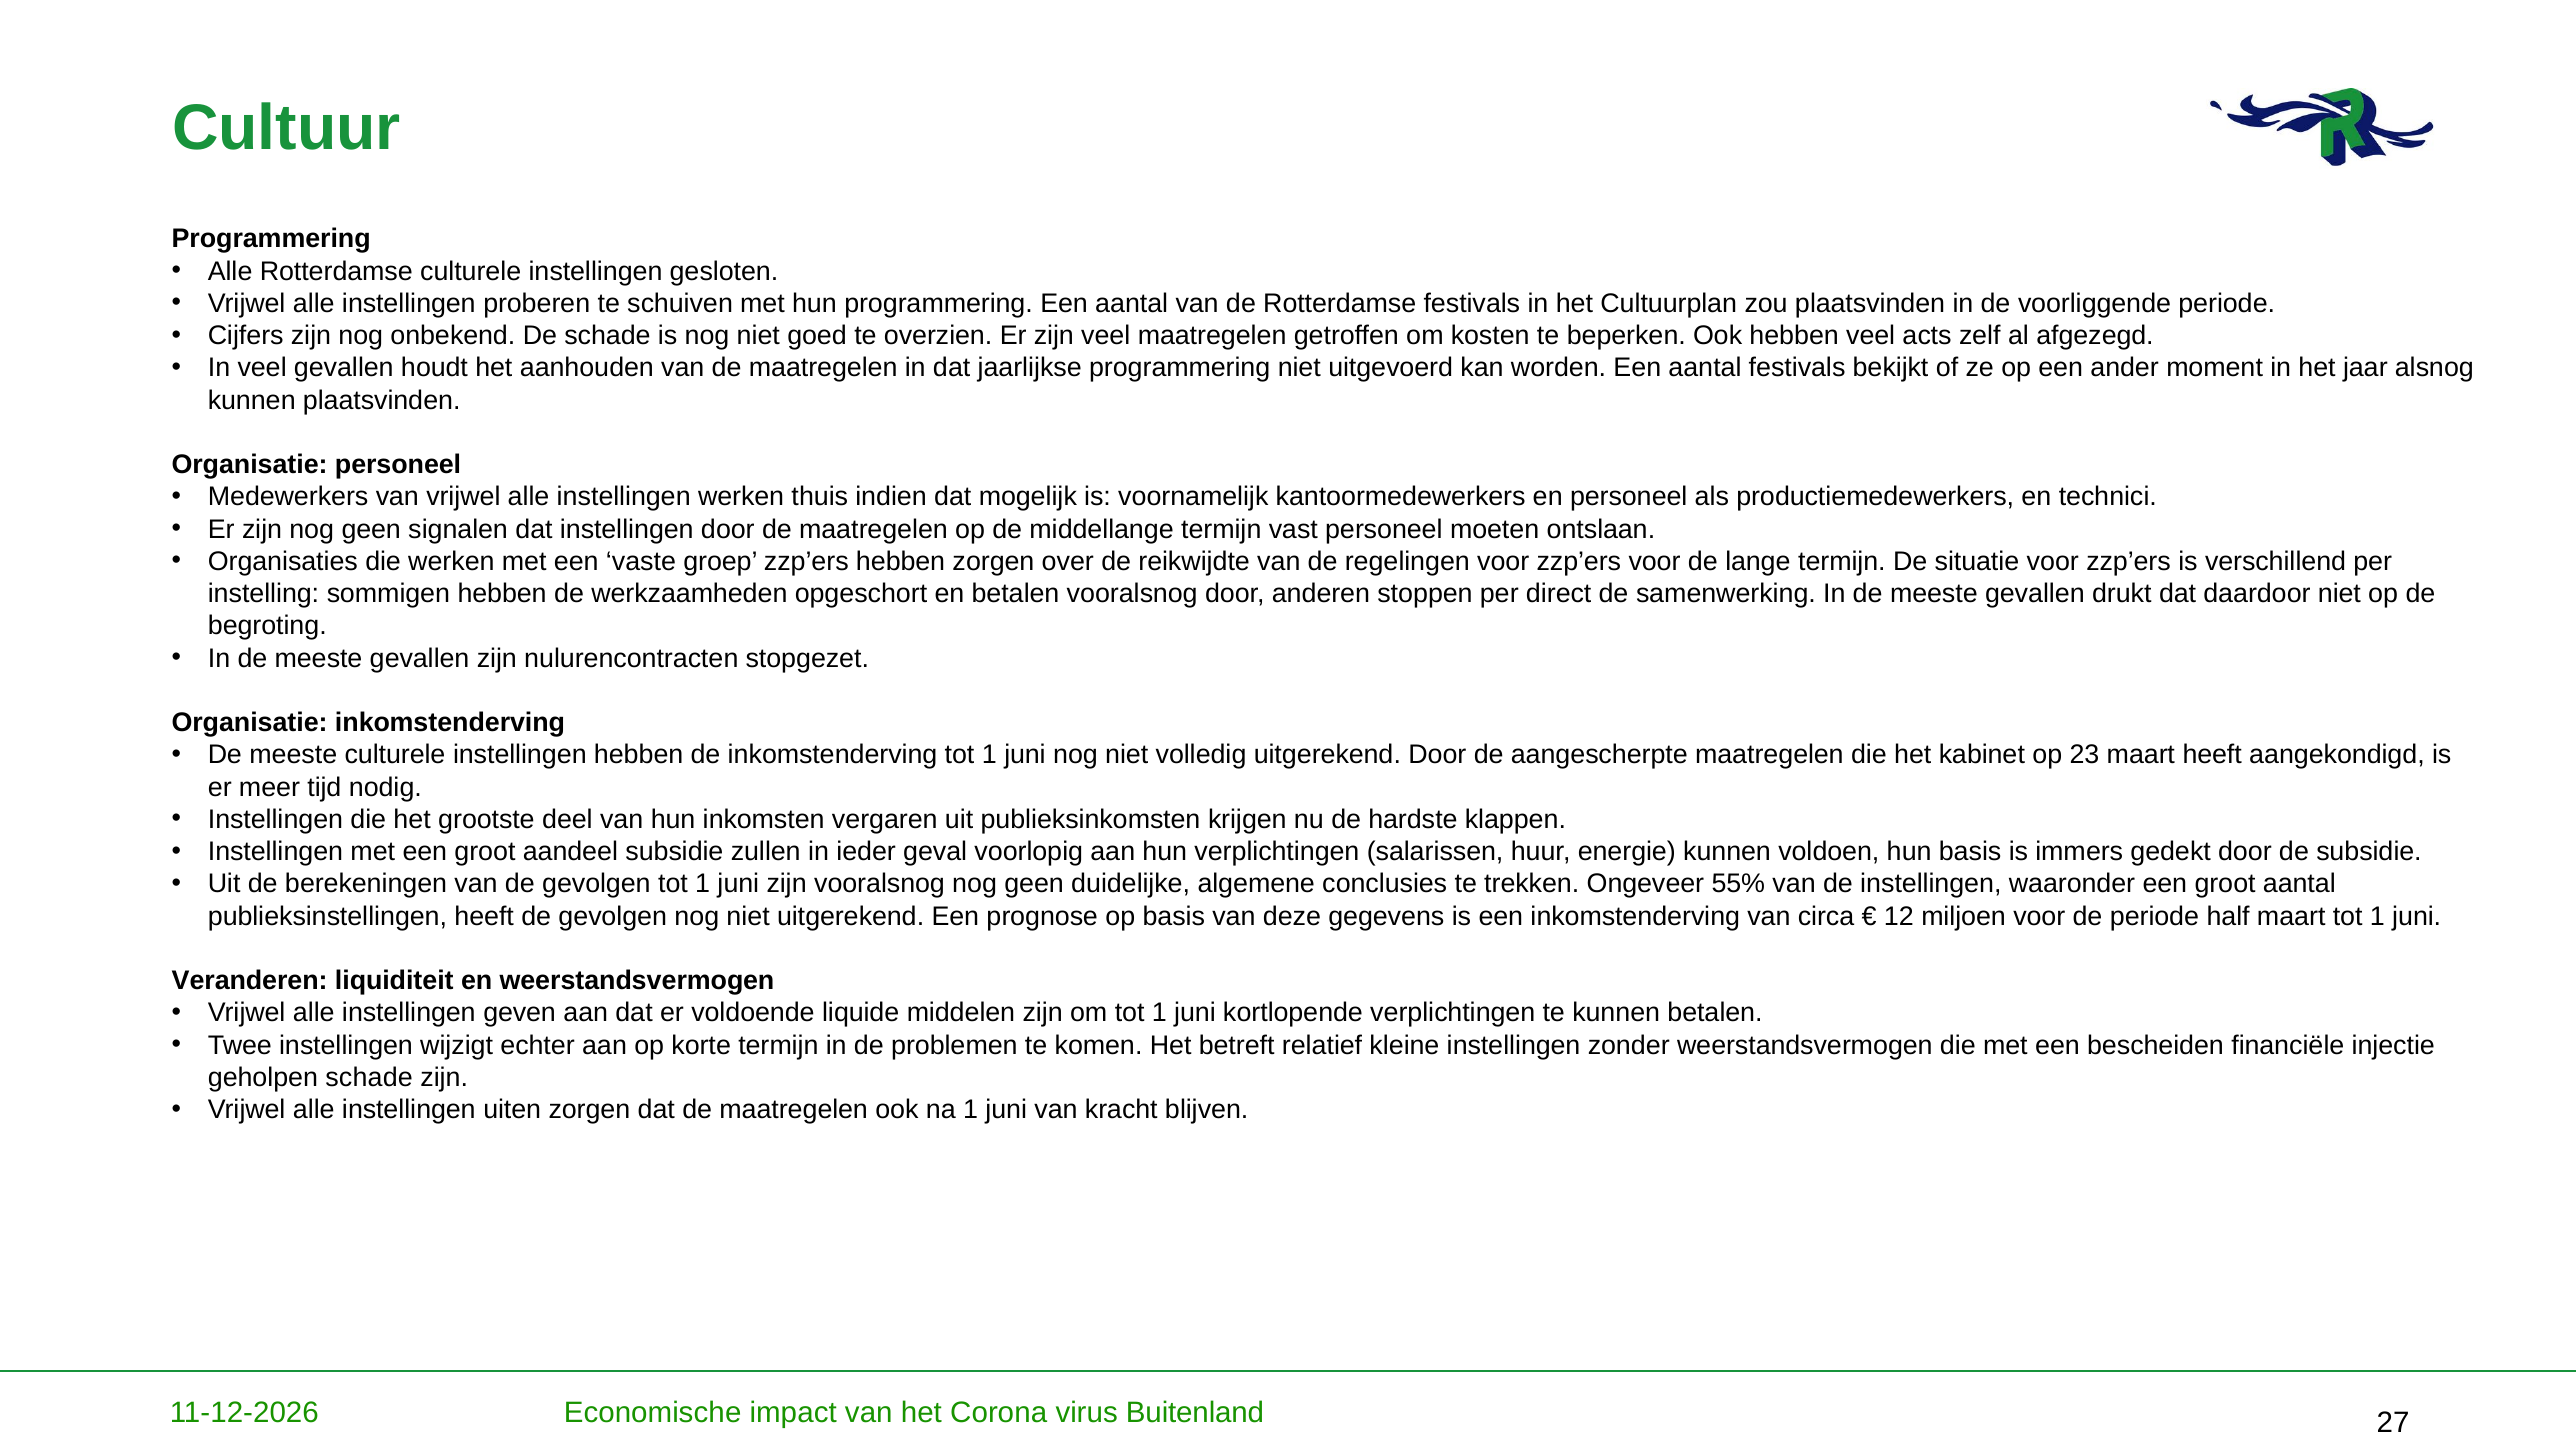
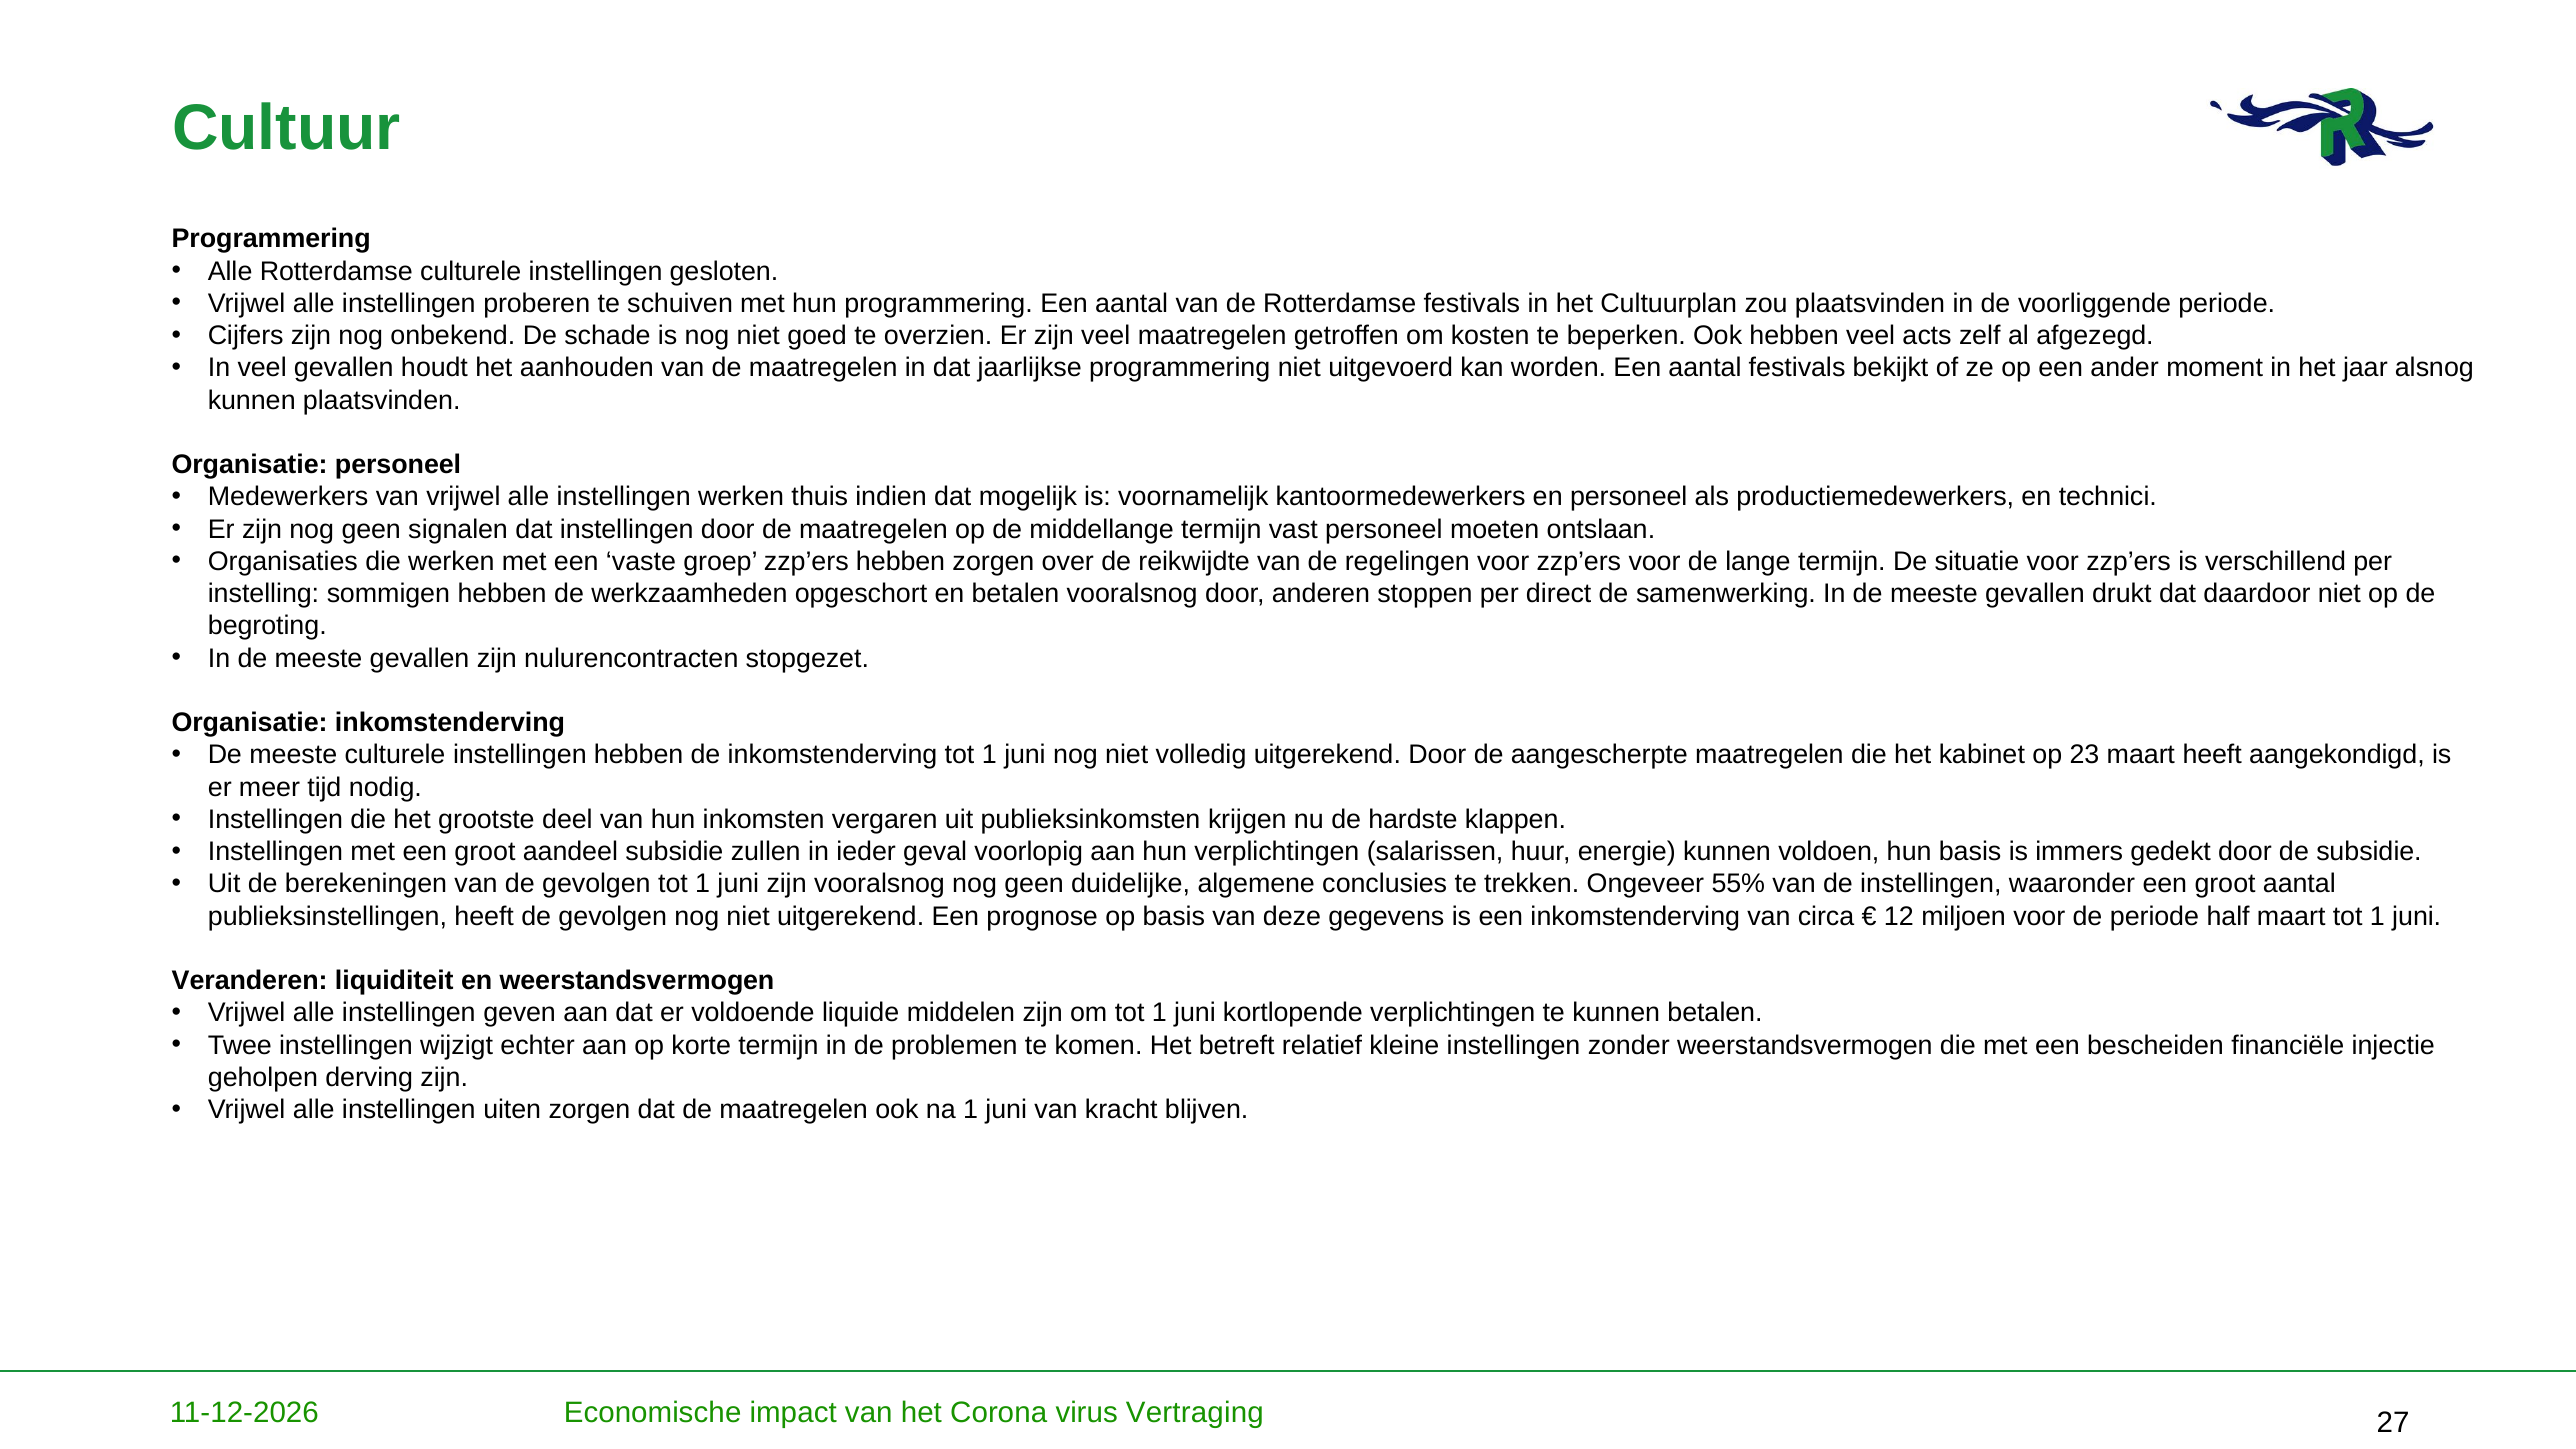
geholpen schade: schade -> derving
Buitenland: Buitenland -> Vertraging
